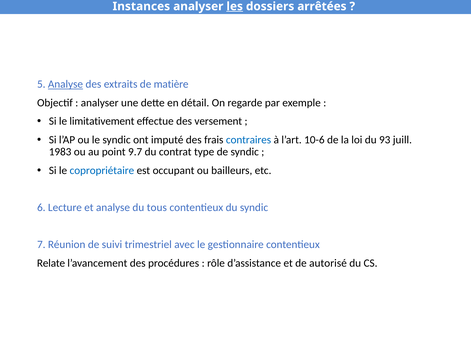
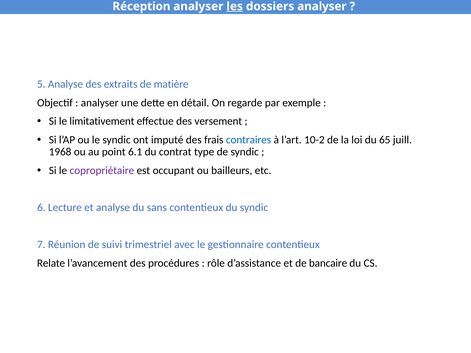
Instances: Instances -> Réception
dossiers arrêtées: arrêtées -> analyser
Analyse at (65, 84) underline: present -> none
10-6: 10-6 -> 10-2
93: 93 -> 65
1983: 1983 -> 1968
9.7: 9.7 -> 6.1
copropriétaire colour: blue -> purple
tous: tous -> sans
autorisé: autorisé -> bancaire
